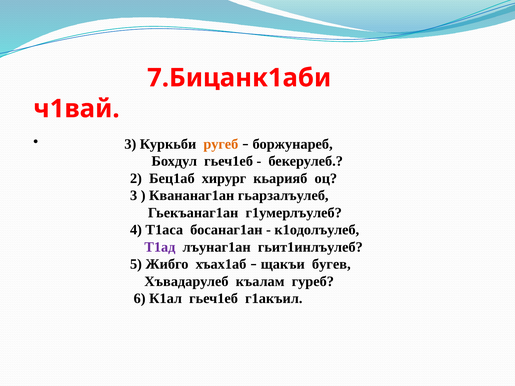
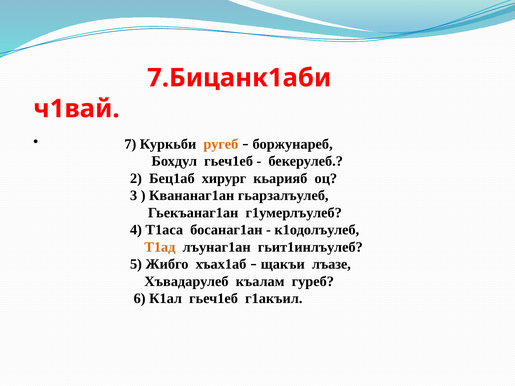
3 at (130, 144): 3 -> 7
Т1ад colour: purple -> orange
бугев: бугев -> лъазе
